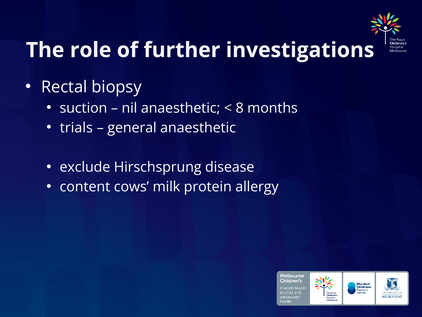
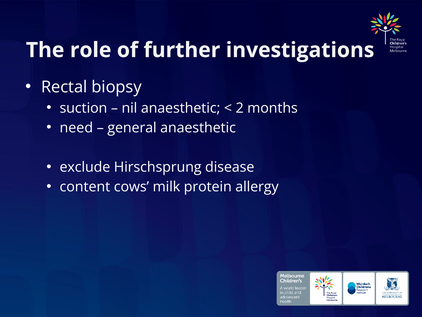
8: 8 -> 2
trials: trials -> need
